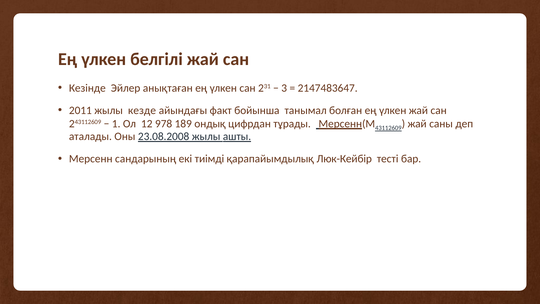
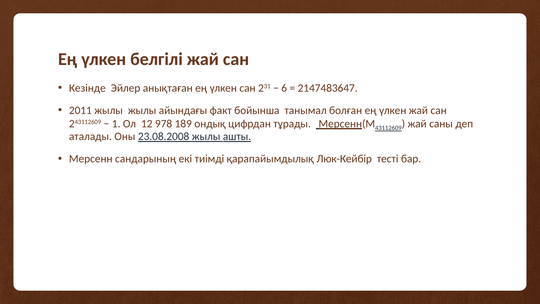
3: 3 -> 6
жылы кезде: кезде -> жылы
